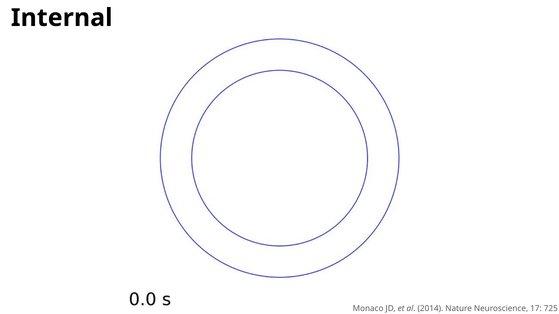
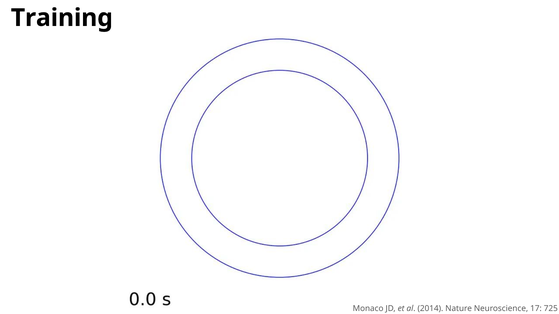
Internal: Internal -> Training
